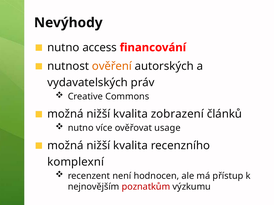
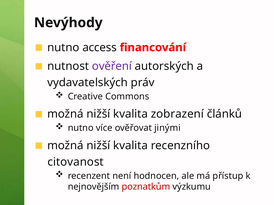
ověření colour: orange -> purple
usage: usage -> jinými
komplexní: komplexní -> citovanost
